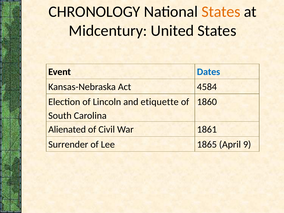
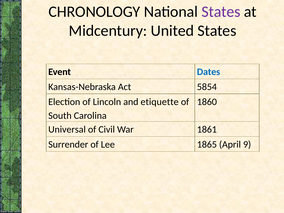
States at (221, 12) colour: orange -> purple
4584: 4584 -> 5854
Alienated: Alienated -> Universal
